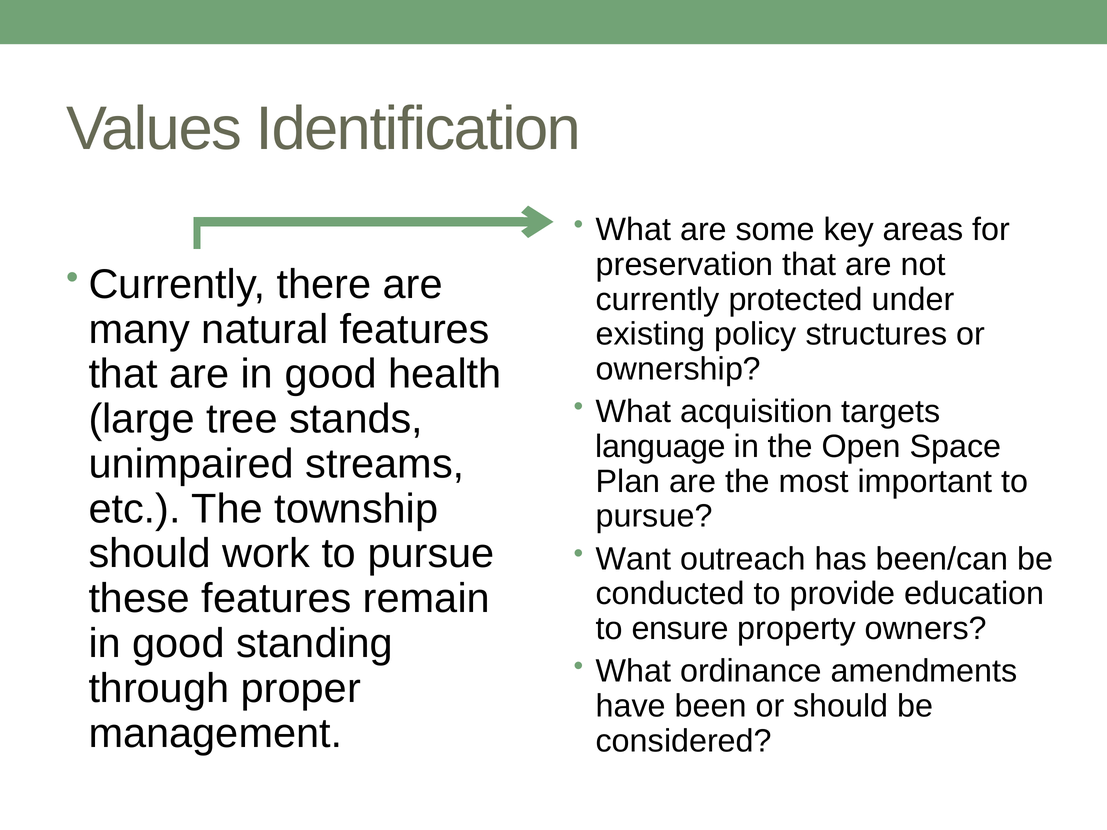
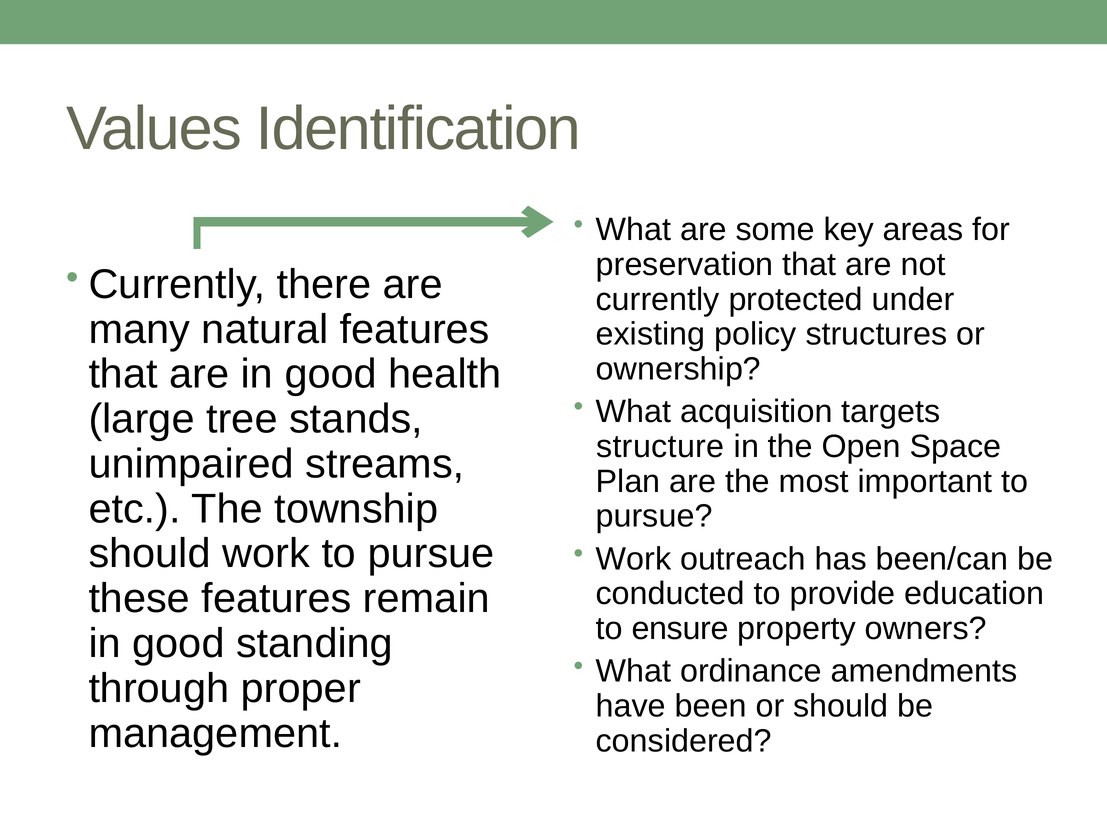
language: language -> structure
Want at (634, 559): Want -> Work
